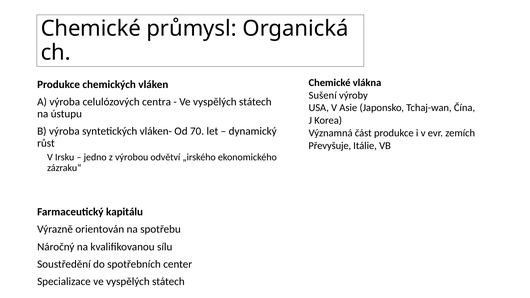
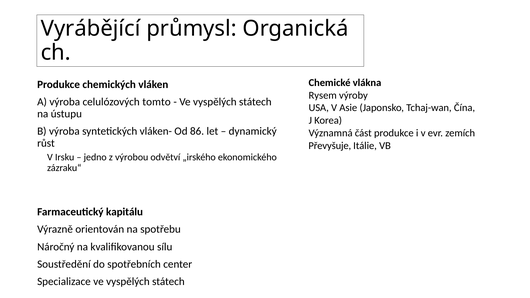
Chemické at (91, 29): Chemické -> Vyrábějící
Sušení: Sušení -> Rysem
centra: centra -> tomto
70: 70 -> 86
